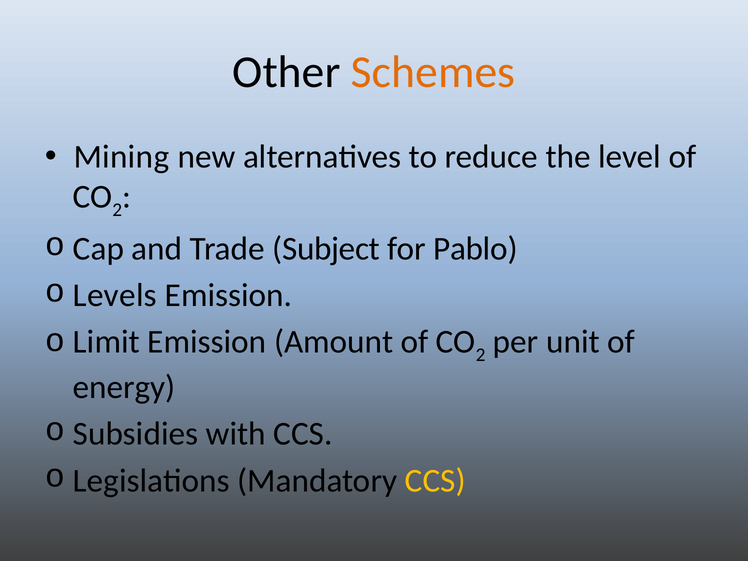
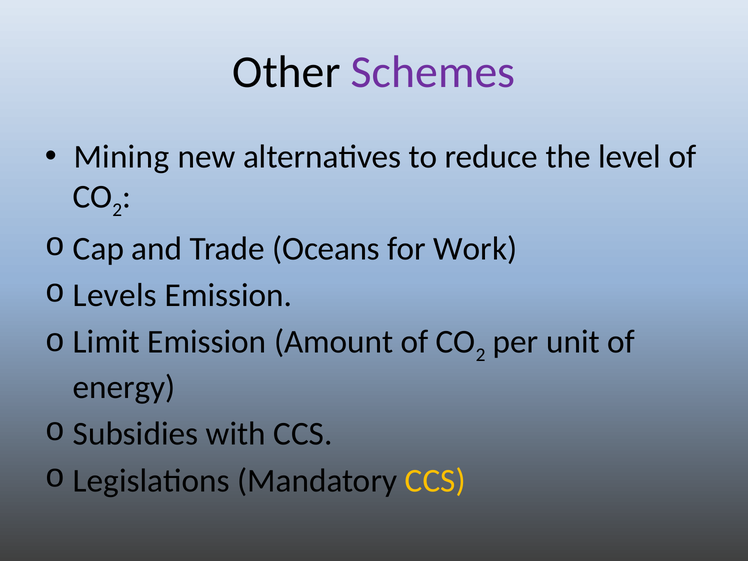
Schemes colour: orange -> purple
Subject: Subject -> Oceans
Pablo: Pablo -> Work
